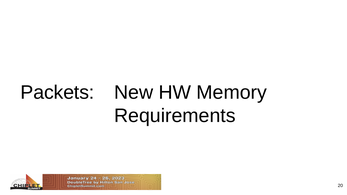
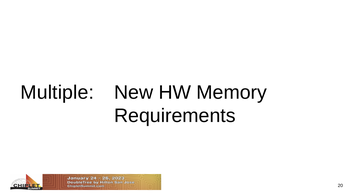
Packets: Packets -> Multiple
